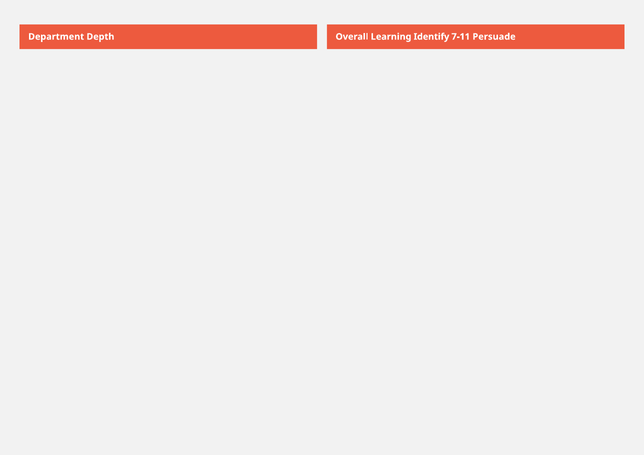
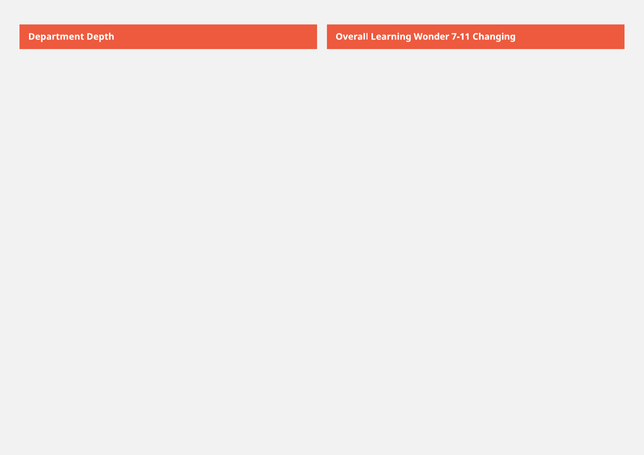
Identify: Identify -> Wonder
Persuade: Persuade -> Changing
